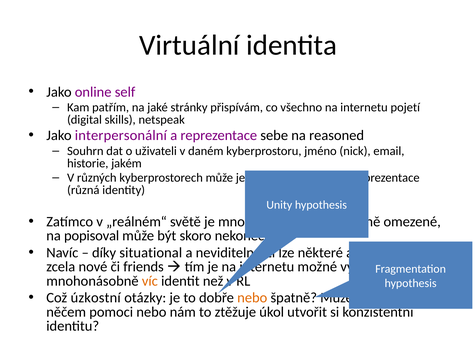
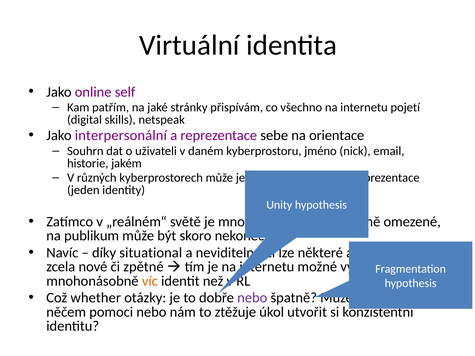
reasoned: reasoned -> orientace
různá at (83, 190): různá -> jeden
popisoval: popisoval -> publikum
friends: friends -> zpětné
úzkostní: úzkostní -> whether
nebo at (252, 298) colour: orange -> purple
